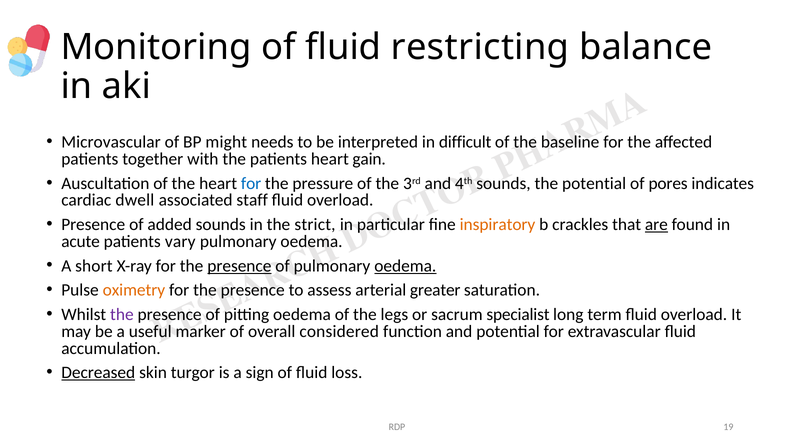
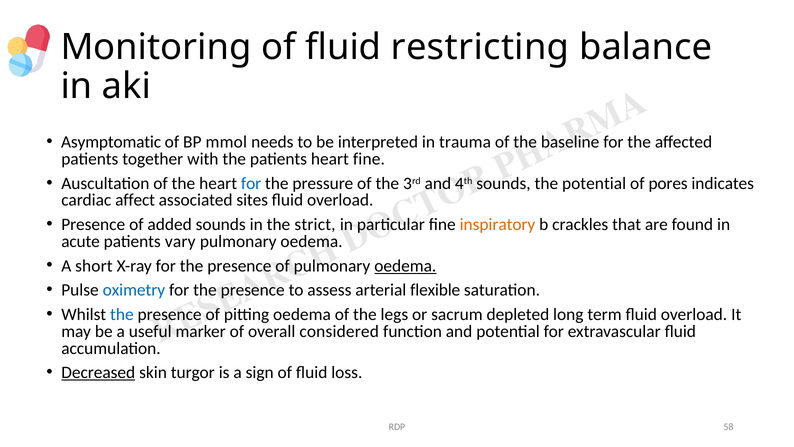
Microvascular: Microvascular -> Asymptomatic
might: might -> mmol
difficult: difficult -> trauma
heart gain: gain -> fine
dwell: dwell -> affect
staff: staff -> sites
are underline: present -> none
presence at (239, 266) underline: present -> none
oximetry colour: orange -> blue
greater: greater -> flexible
the at (122, 314) colour: purple -> blue
specialist: specialist -> depleted
19: 19 -> 58
